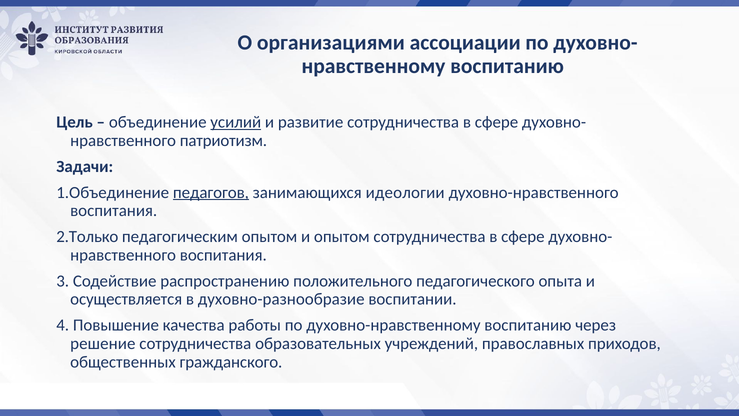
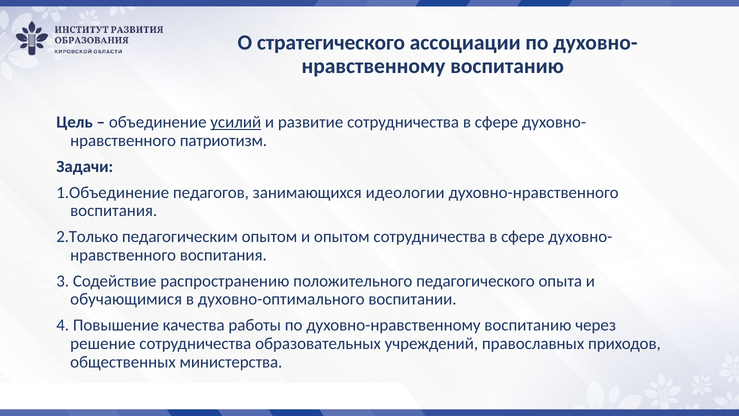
организациями: организациями -> стратегического
педагогов underline: present -> none
осуществляется: осуществляется -> обучающимися
духовно-разнообразие: духовно-разнообразие -> духовно-оптимального
гражданского: гражданского -> министерства
